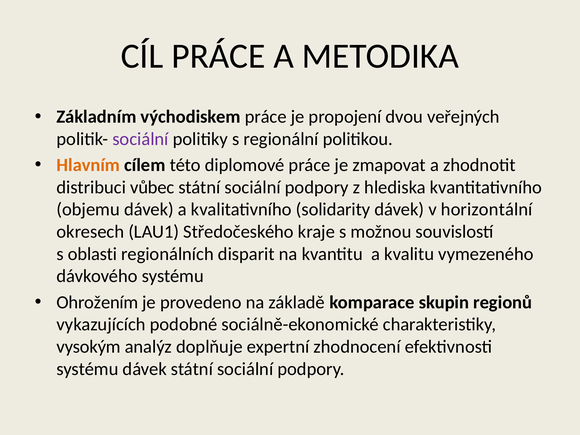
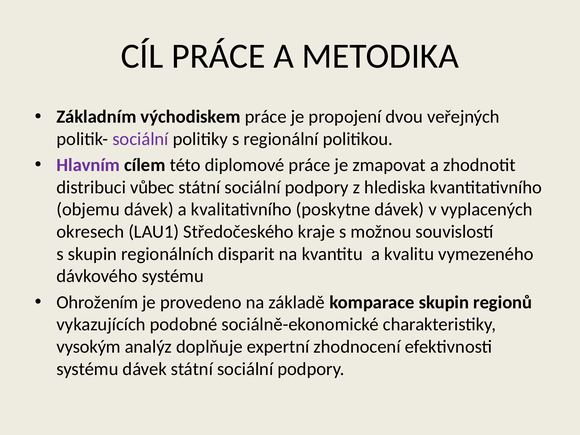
Hlavním colour: orange -> purple
solidarity: solidarity -> poskytne
horizontální: horizontální -> vyplacených
s oblasti: oblasti -> skupin
